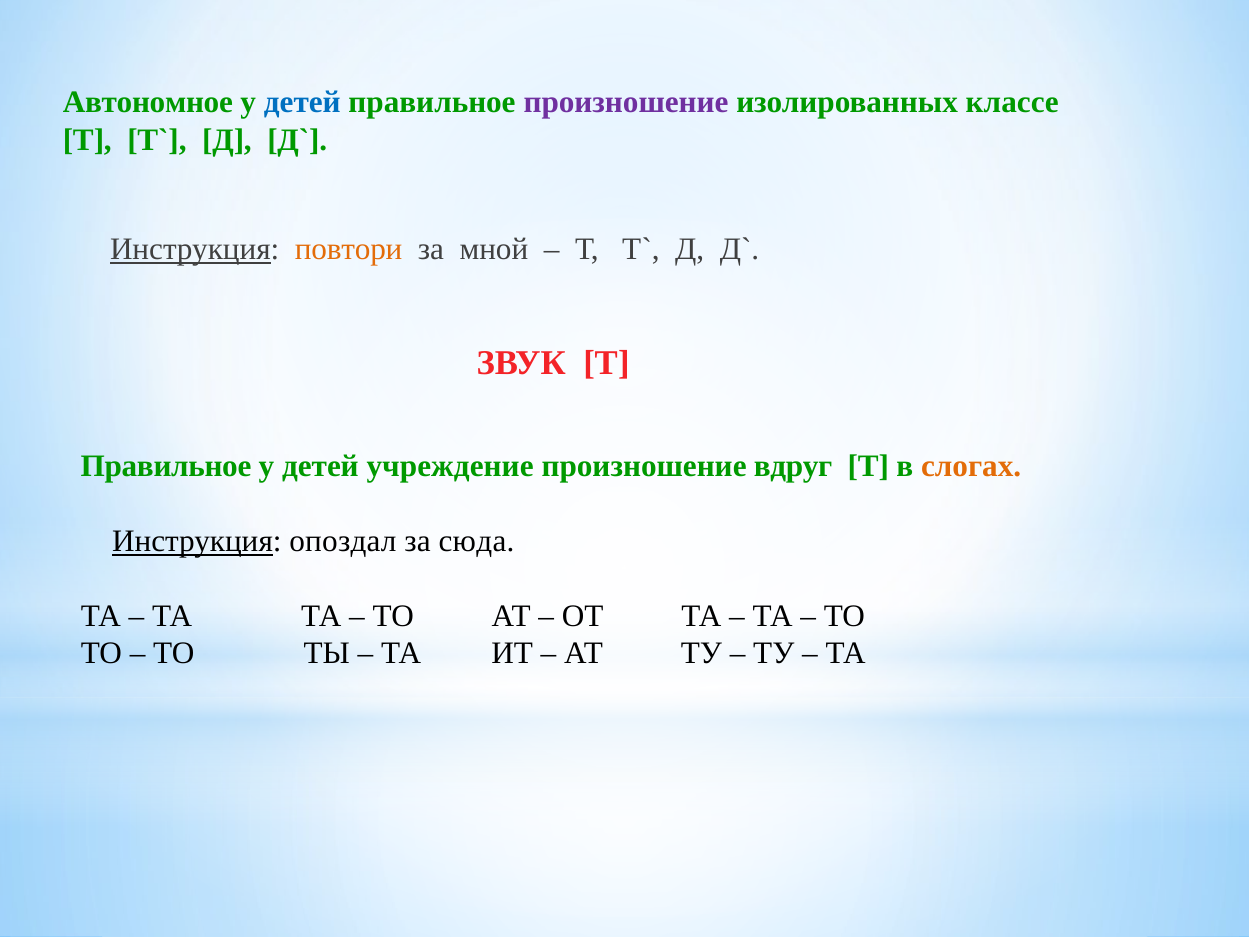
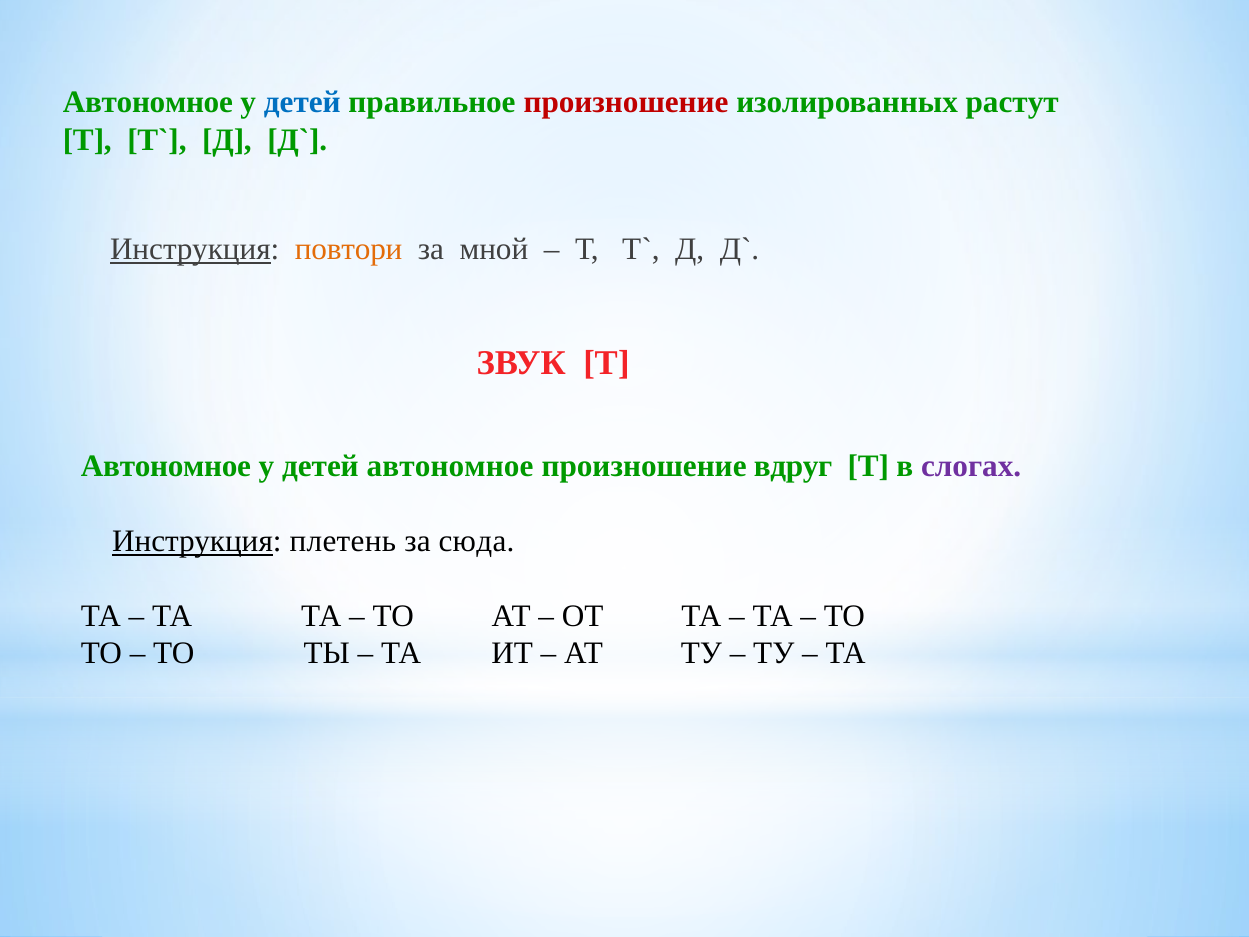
произношение at (626, 102) colour: purple -> red
классе: классе -> растут
Правильное at (166, 466): Правильное -> Автономное
детей учреждение: учреждение -> автономное
слогах colour: orange -> purple
опоздал: опоздал -> плетень
